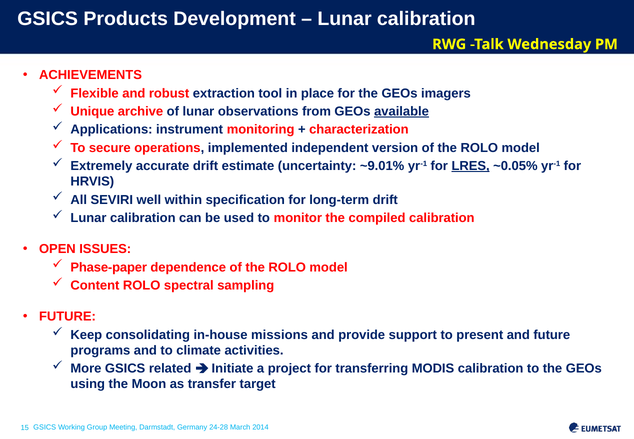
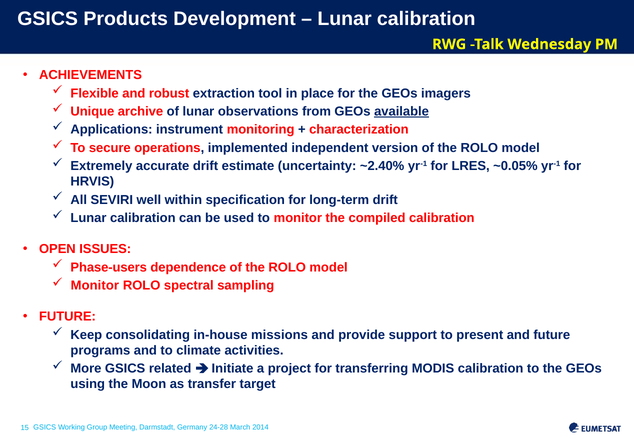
~9.01%: ~9.01% -> ~2.40%
LRES underline: present -> none
Phase-paper: Phase-paper -> Phase-users
Content at (95, 285): Content -> Monitor
